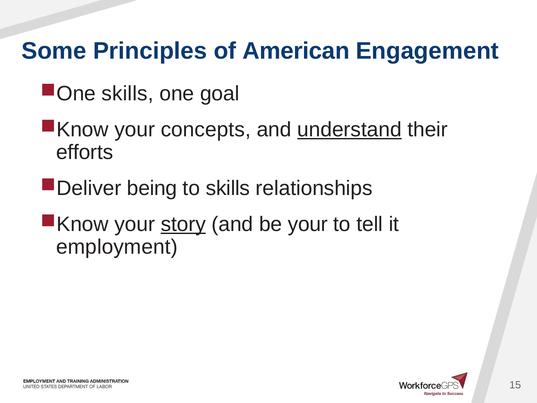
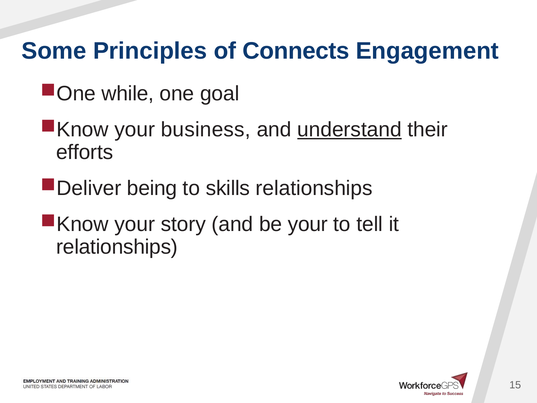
American: American -> Connects
skills at (128, 94): skills -> while
concepts: concepts -> business
story underline: present -> none
employment at (117, 247): employment -> relationships
